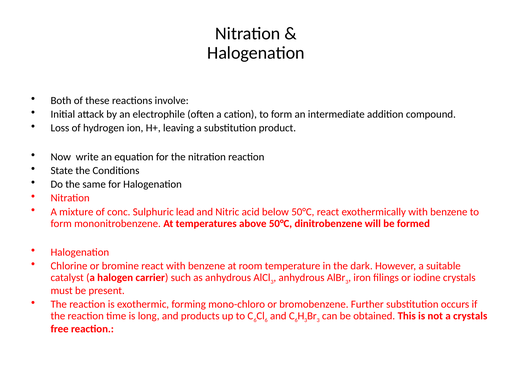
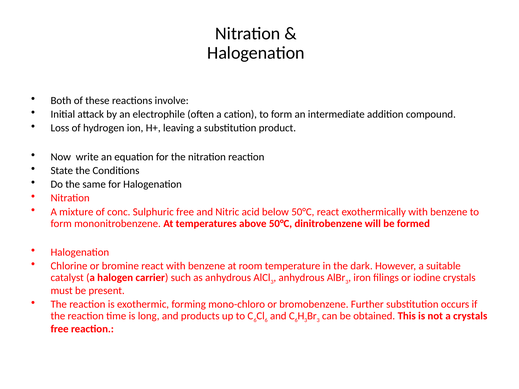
Sulphuric lead: lead -> free
